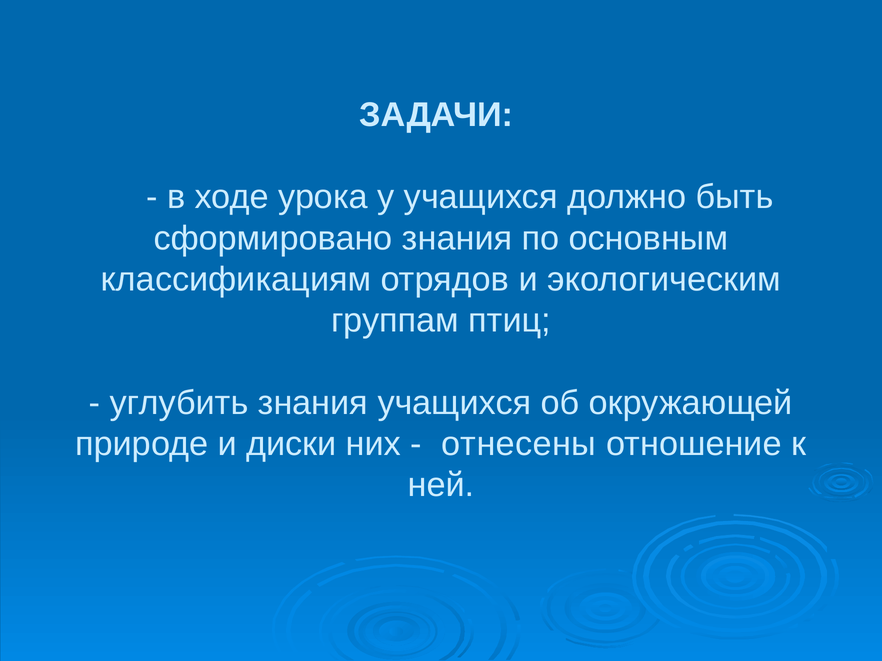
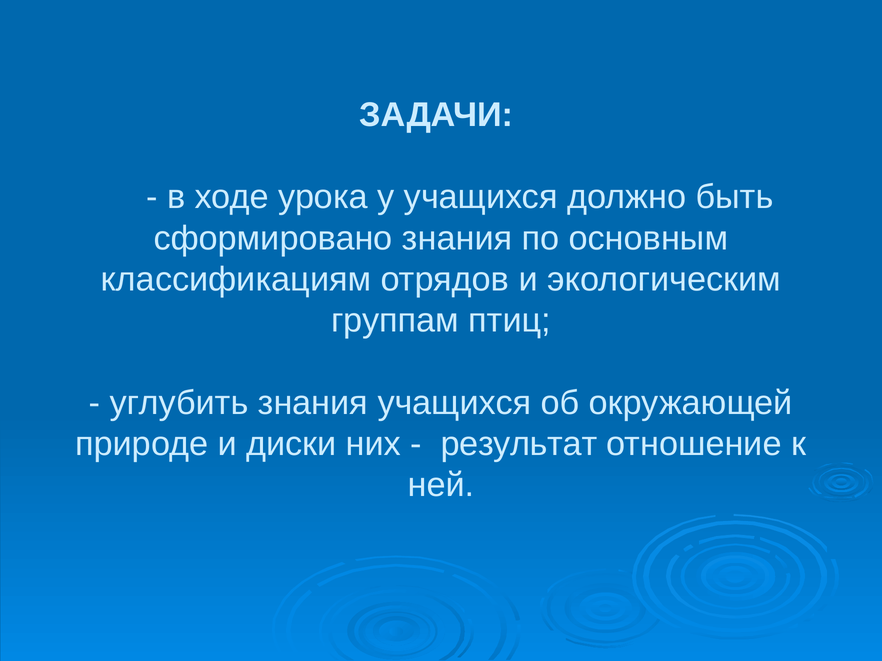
отнесены: отнесены -> результат
